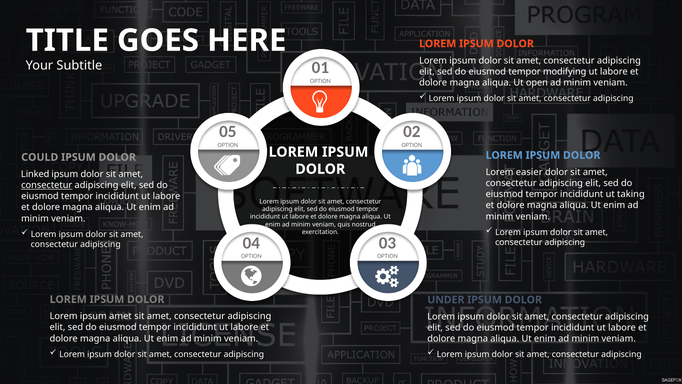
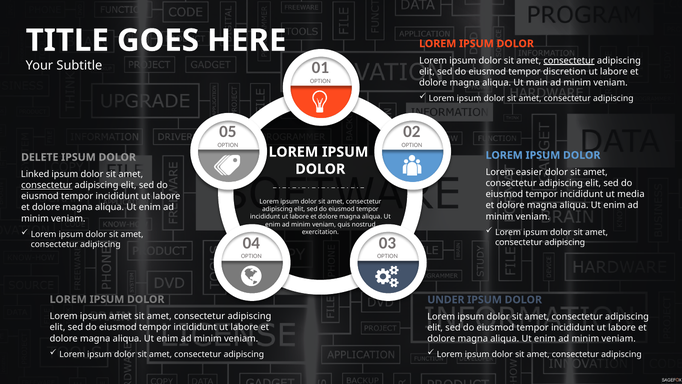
consectetur at (569, 60) underline: none -> present
modifying: modifying -> discretion
open: open -> main
COULD: COULD -> DELETE
taking: taking -> media
